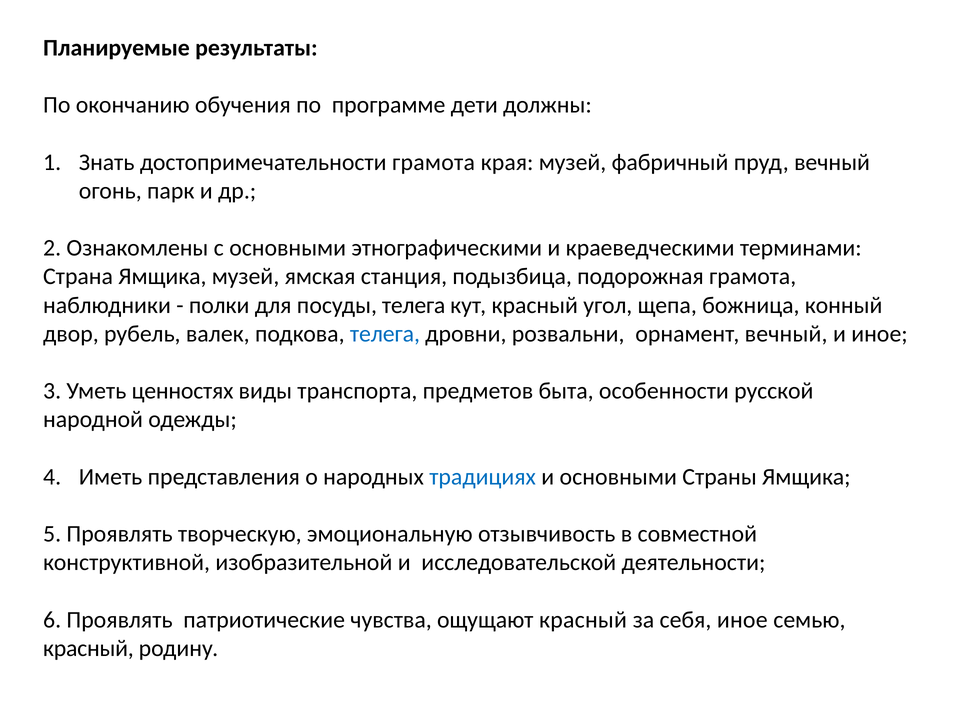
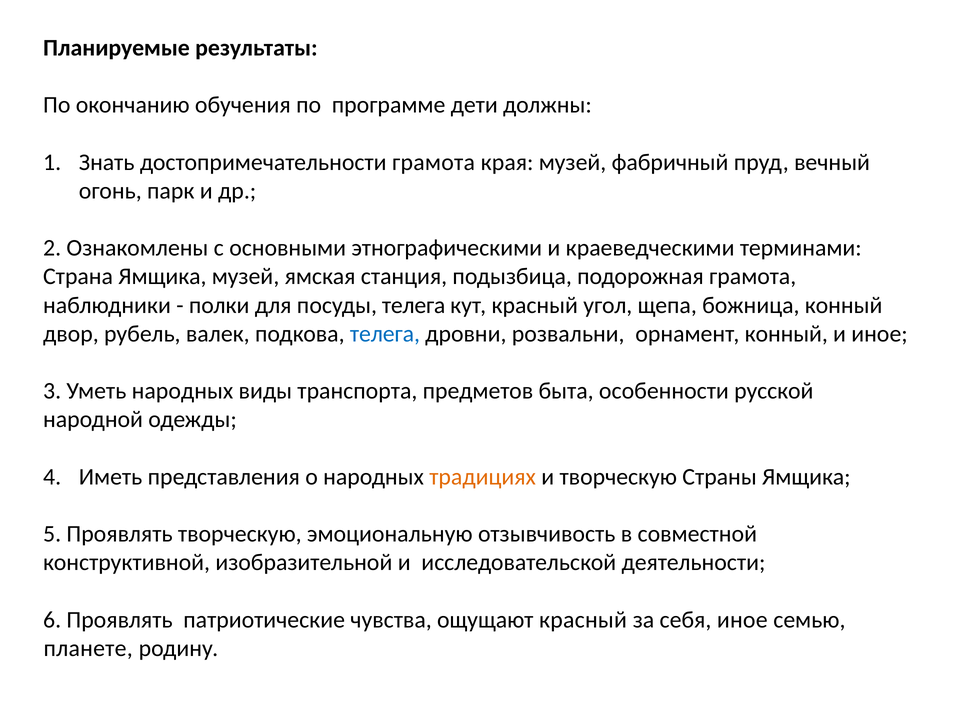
орнамент вечный: вечный -> конный
Уметь ценностях: ценностях -> народных
традициях colour: blue -> orange
и основными: основными -> творческую
красный at (88, 648): красный -> планете
